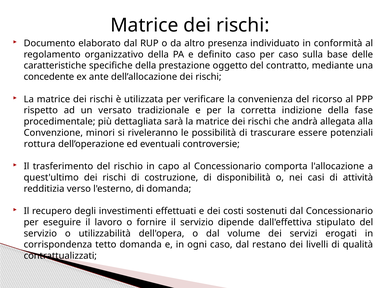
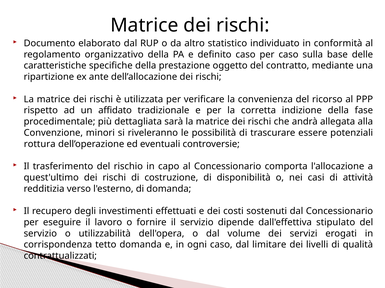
presenza: presenza -> statistico
concedente: concedente -> ripartizione
versato: versato -> affidato
restano: restano -> limitare
